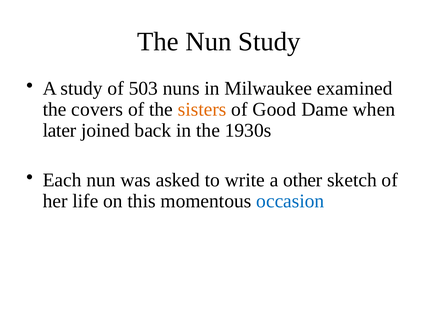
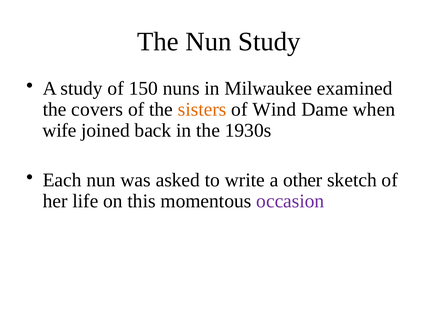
503: 503 -> 150
Good: Good -> Wind
later: later -> wife
occasion colour: blue -> purple
